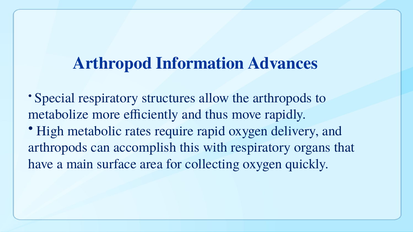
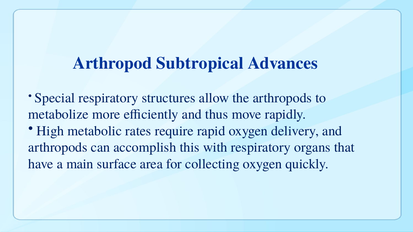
Information: Information -> Subtropical
